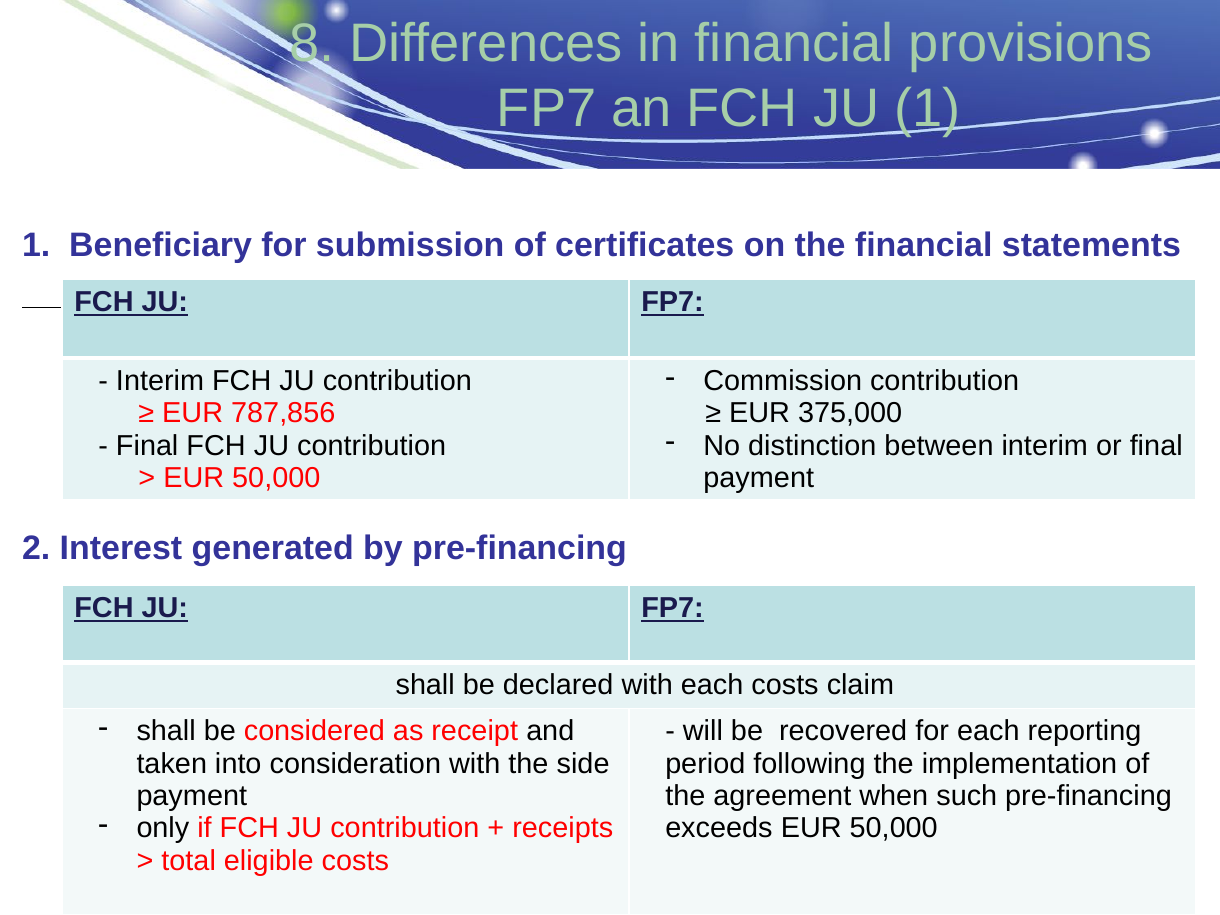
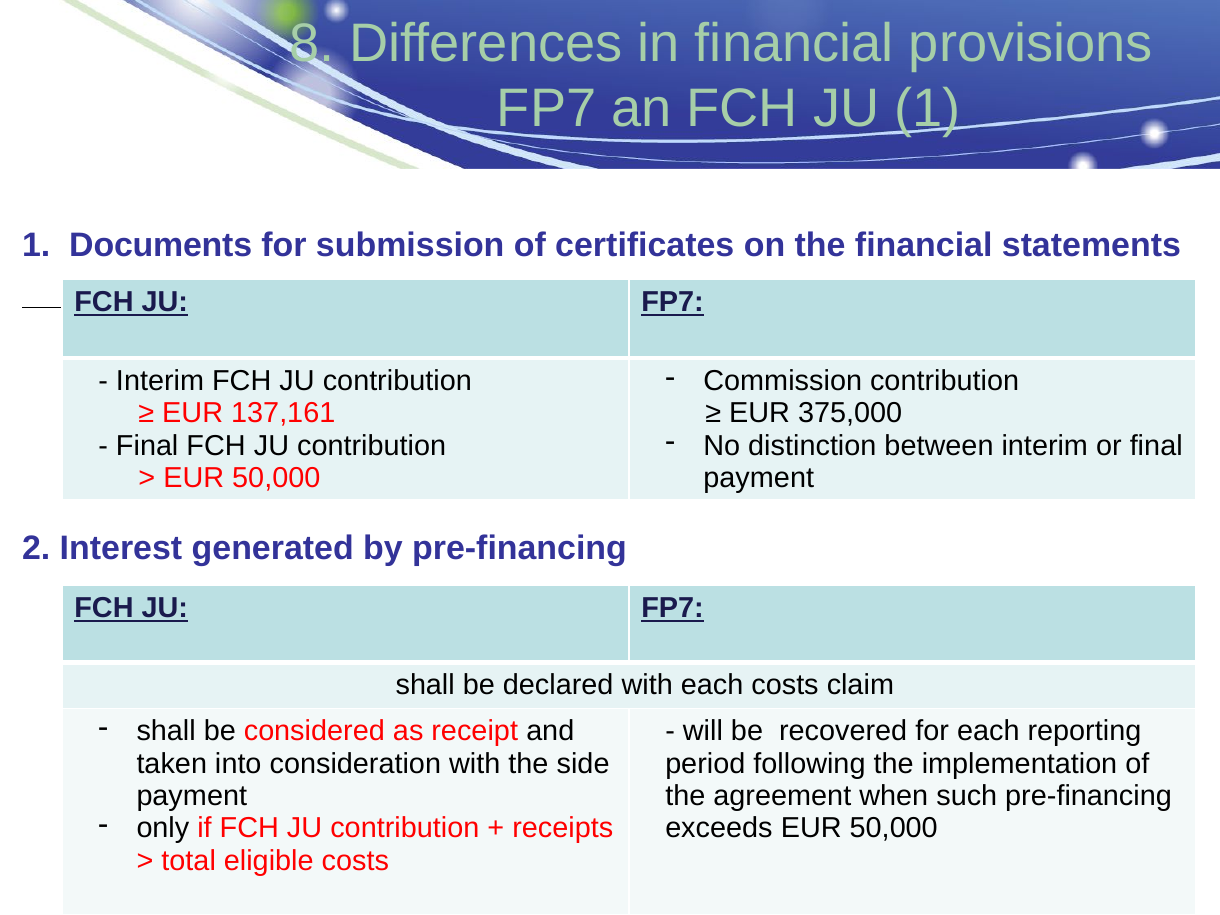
Beneficiary: Beneficiary -> Documents
787,856: 787,856 -> 137,161
